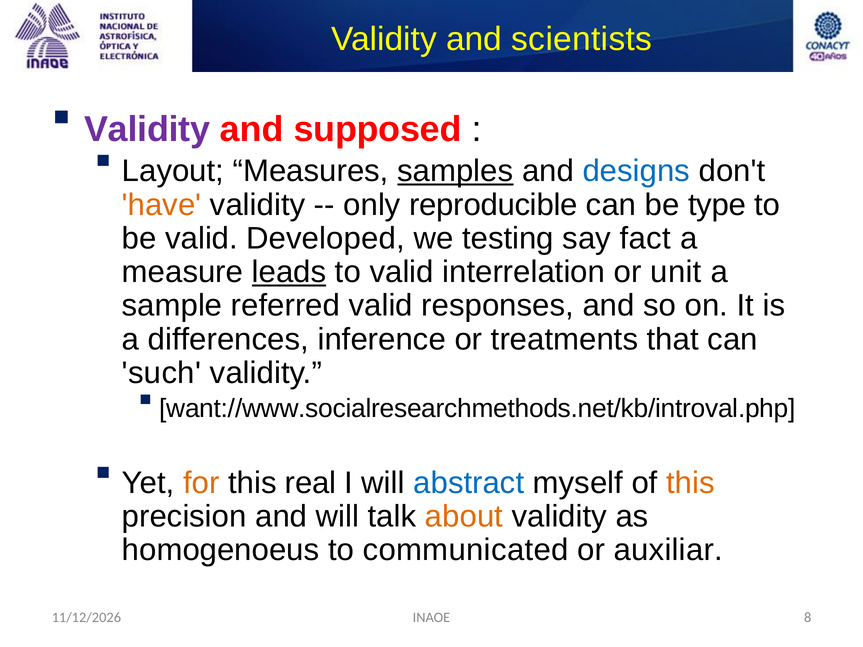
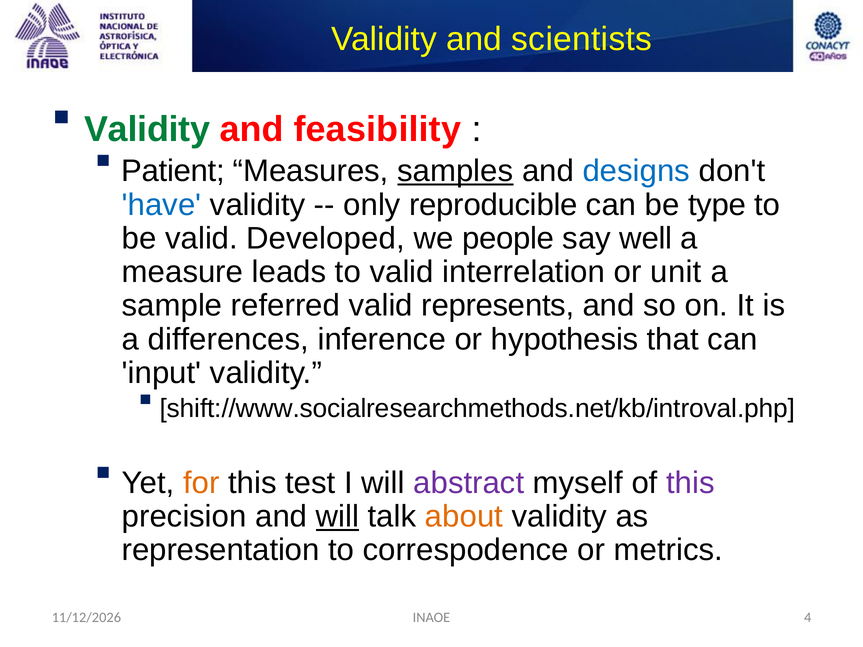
Validity at (147, 130) colour: purple -> green
supposed: supposed -> feasibility
Layout: Layout -> Patient
have colour: orange -> blue
testing: testing -> people
fact: fact -> well
leads underline: present -> none
responses: responses -> represents
treatments: treatments -> hypothesis
such: such -> input
want://www.socialresearchmethods.net/kb/introval.php: want://www.socialresearchmethods.net/kb/introval.php -> shift://www.socialresearchmethods.net/kb/introval.php
real: real -> test
abstract colour: blue -> purple
this at (691, 483) colour: orange -> purple
will at (338, 517) underline: none -> present
homogenoeus: homogenoeus -> representation
communicated: communicated -> correspodence
auxiliar: auxiliar -> metrics
8: 8 -> 4
